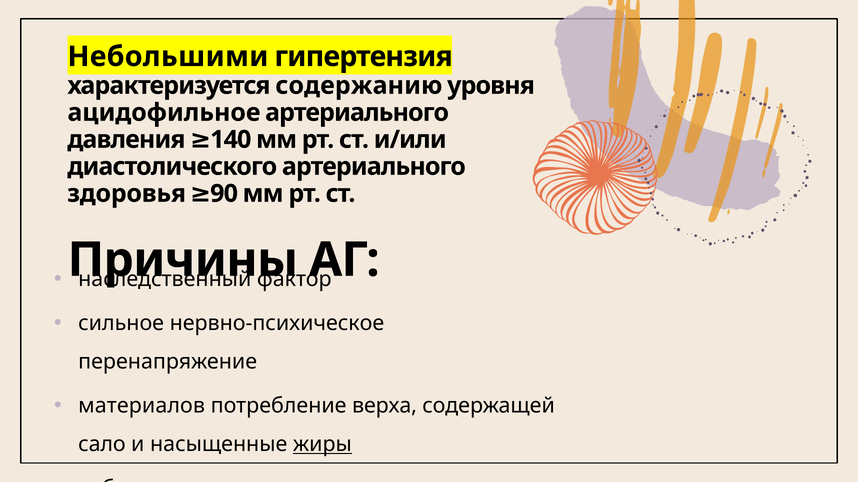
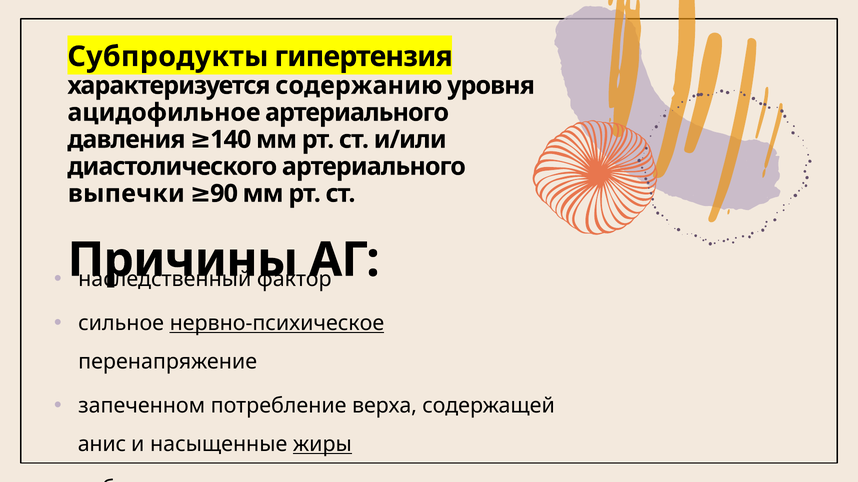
Небольшими: Небольшими -> Субпродукты
здоровья: здоровья -> выпечки
нервно-психическое underline: none -> present
материалов: материалов -> запеченном
сало: сало -> анис
